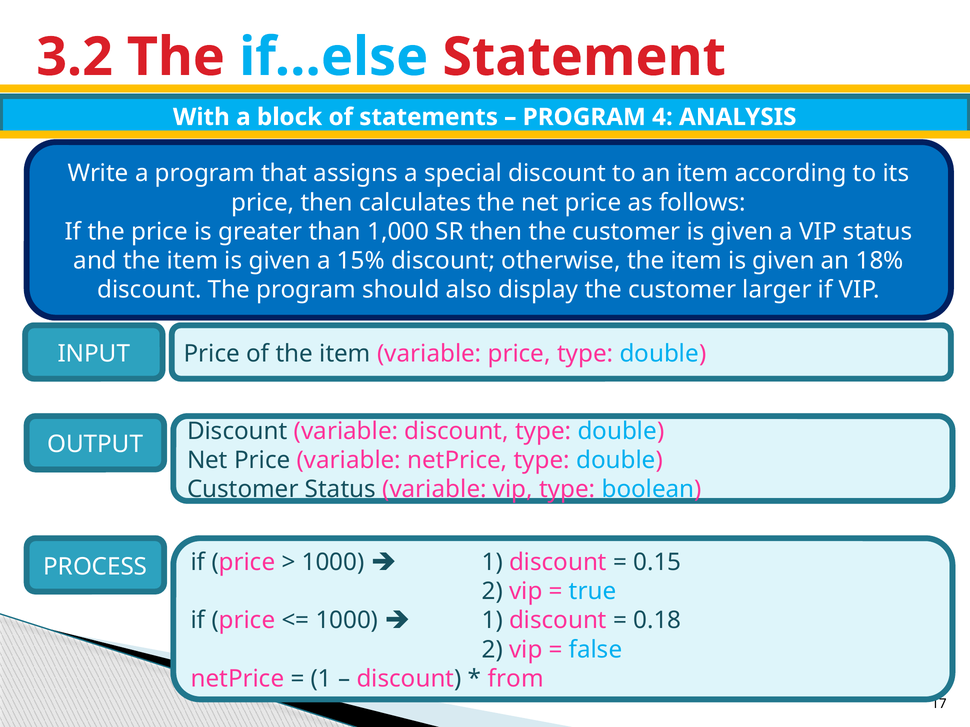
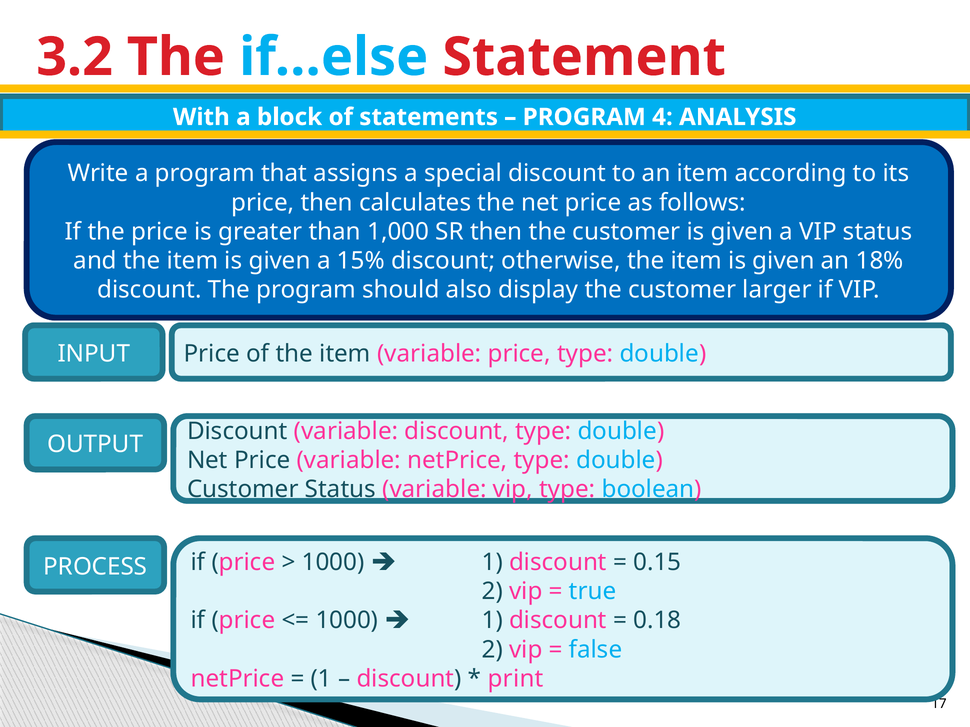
from: from -> print
